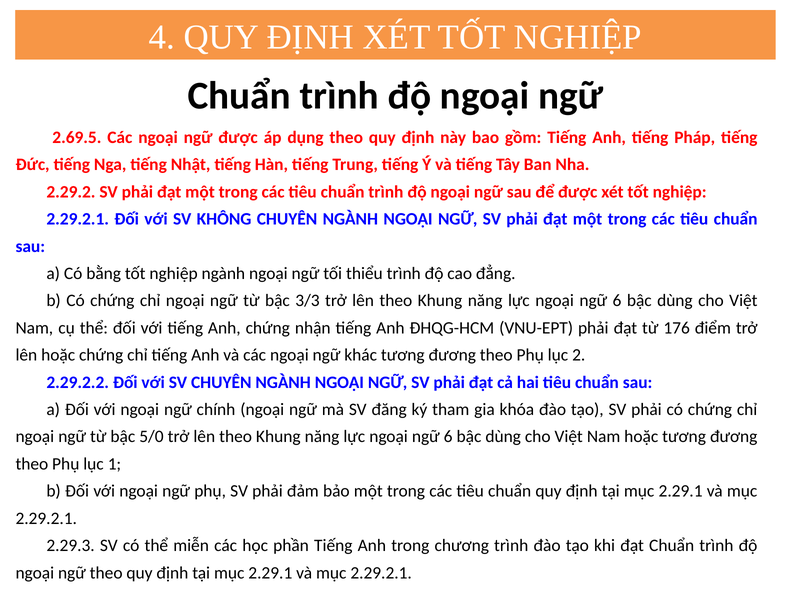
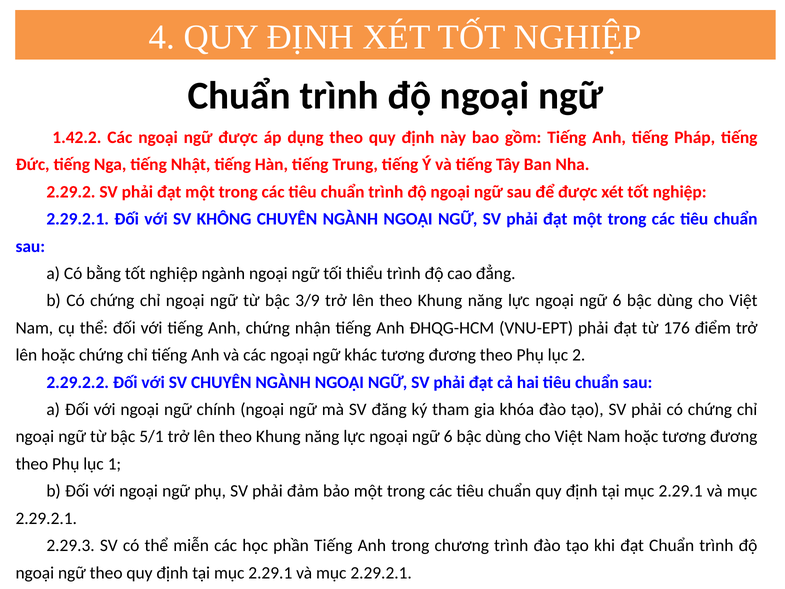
2.69.5: 2.69.5 -> 1.42.2
3/3: 3/3 -> 3/9
5/0: 5/0 -> 5/1
